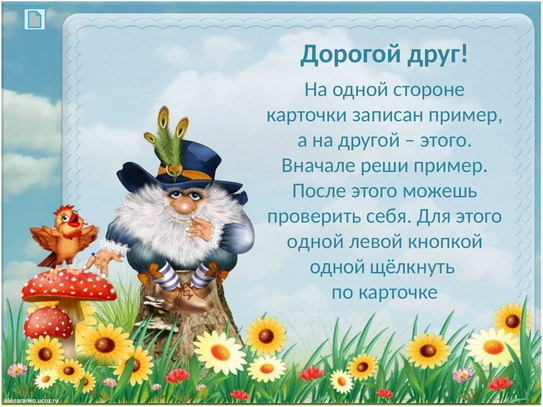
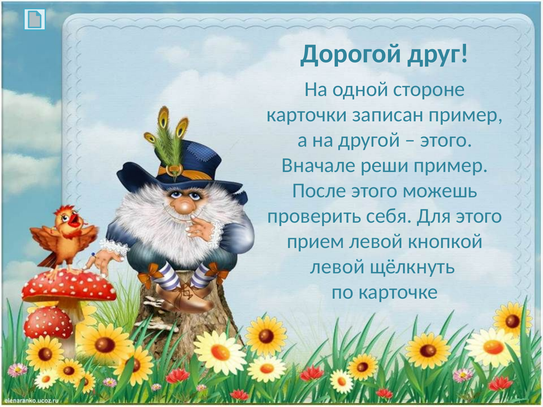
одной at (315, 241): одной -> прием
одной at (338, 267): одной -> левой
